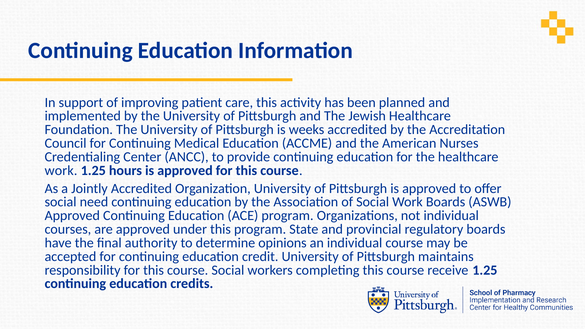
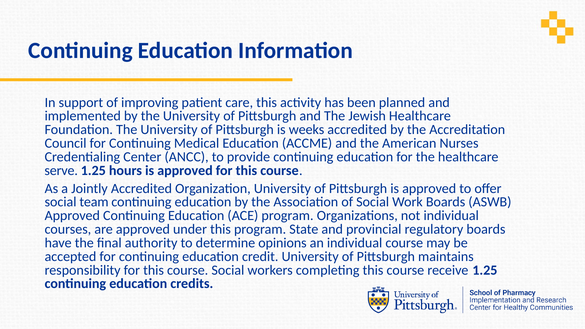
work at (61, 170): work -> serve
need: need -> team
